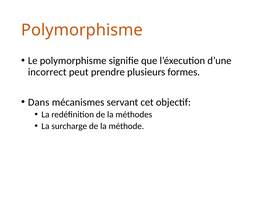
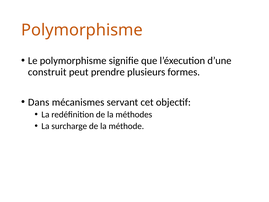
incorrect: incorrect -> construit
